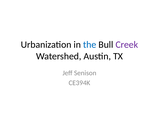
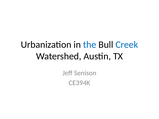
Creek colour: purple -> blue
